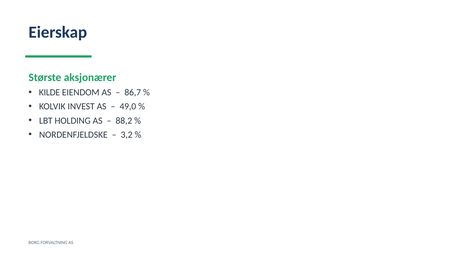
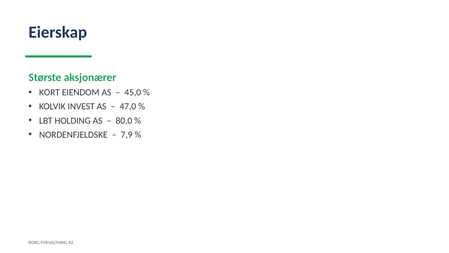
KILDE: KILDE -> KORT
86,7: 86,7 -> 45,0
49,0: 49,0 -> 47,0
88,2: 88,2 -> 80,0
3,2: 3,2 -> 7,9
